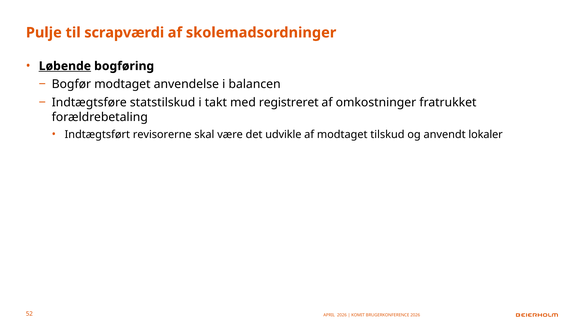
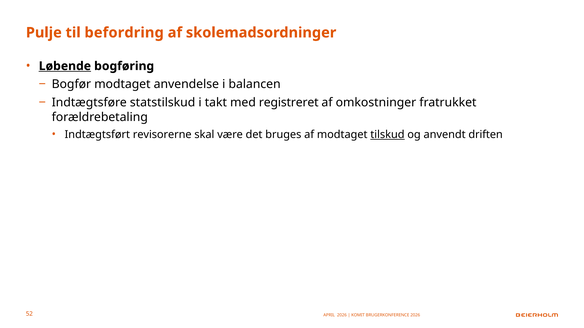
scrapværdi: scrapværdi -> befordring
udvikle: udvikle -> bruges
tilskud underline: none -> present
lokaler: lokaler -> driften
